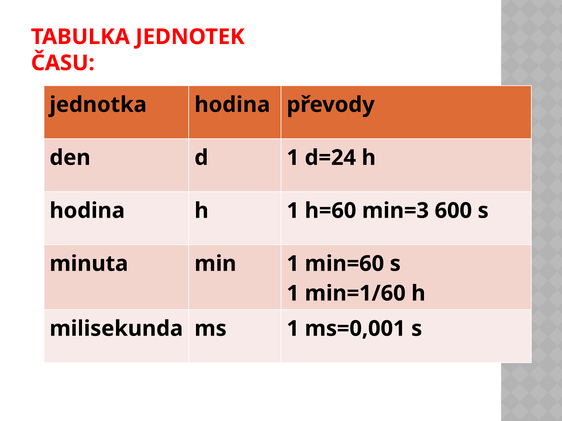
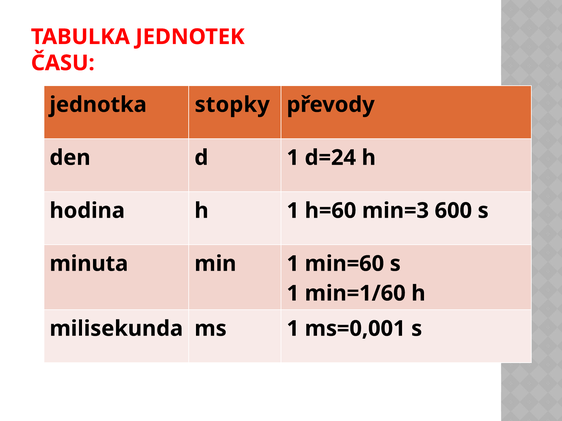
jednotka hodina: hodina -> stopky
